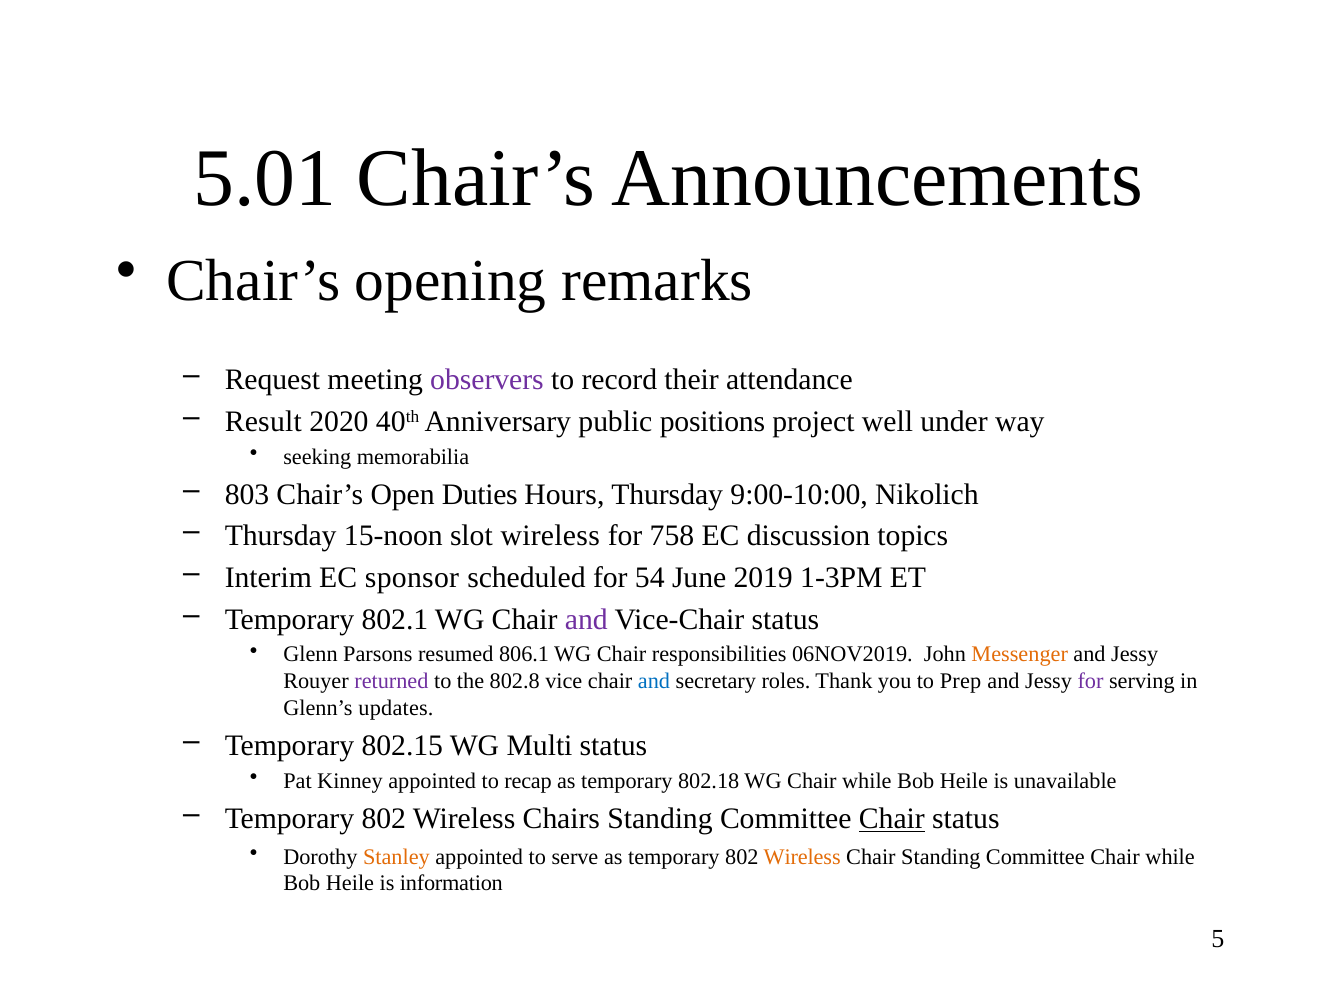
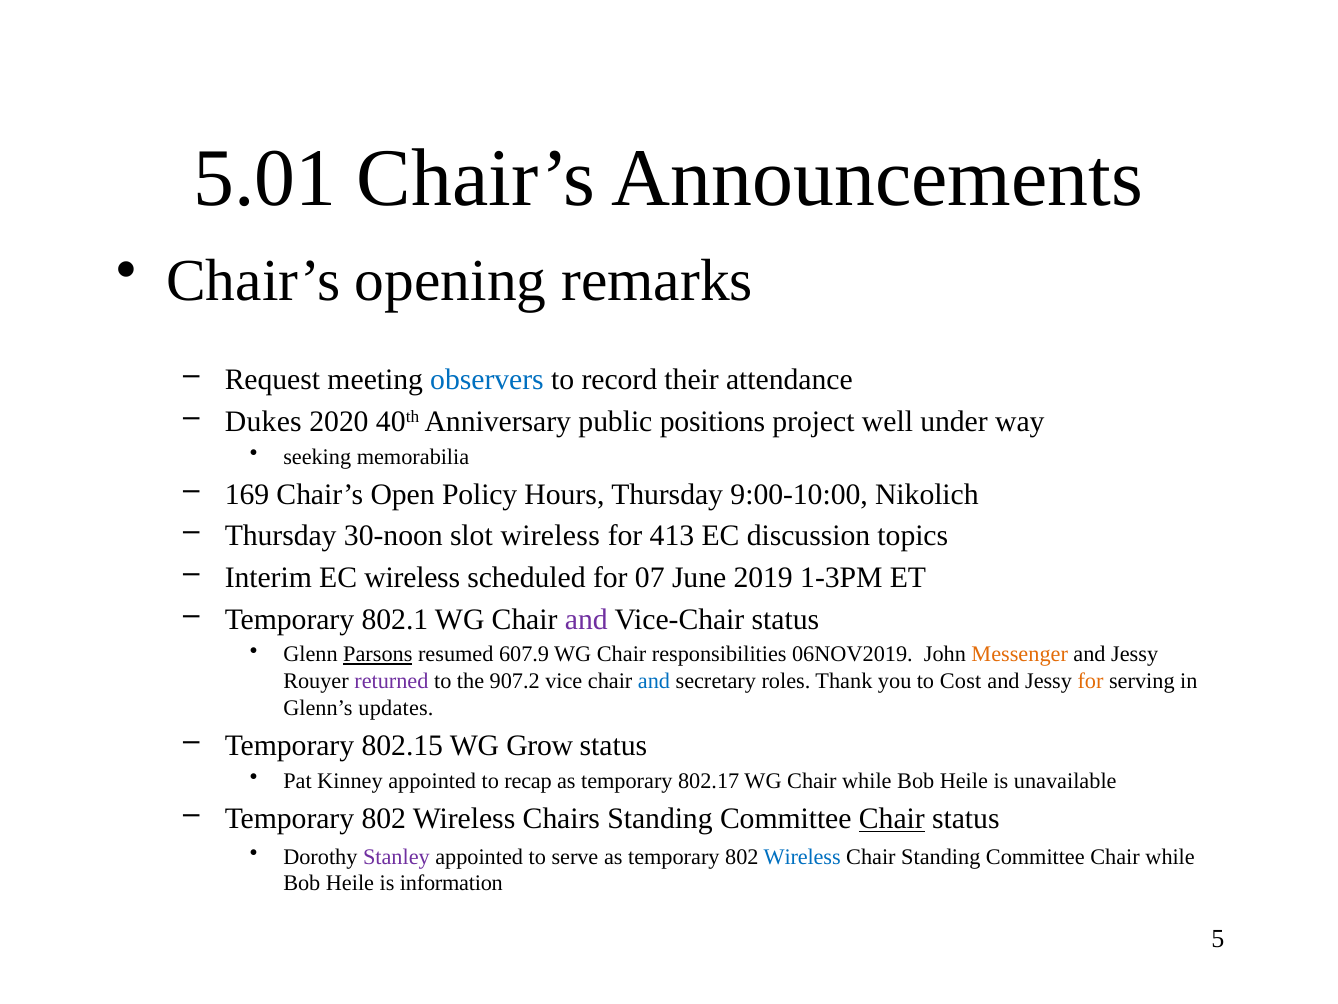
observers colour: purple -> blue
Result: Result -> Dukes
803: 803 -> 169
Duties: Duties -> Policy
15-noon: 15-noon -> 30-noon
758: 758 -> 413
EC sponsor: sponsor -> wireless
54: 54 -> 07
Parsons underline: none -> present
806.1: 806.1 -> 607.9
802.8: 802.8 -> 907.2
Prep: Prep -> Cost
for at (1091, 681) colour: purple -> orange
Multi: Multi -> Grow
802.18: 802.18 -> 802.17
Stanley colour: orange -> purple
Wireless at (802, 856) colour: orange -> blue
